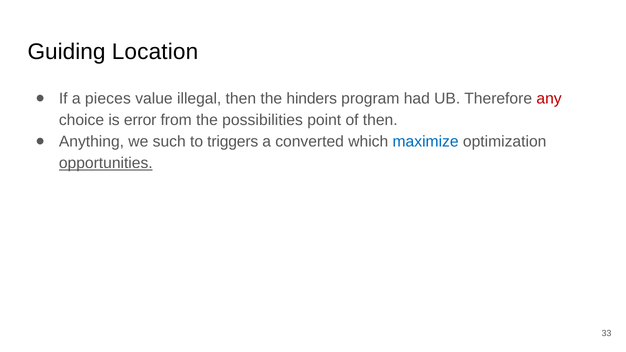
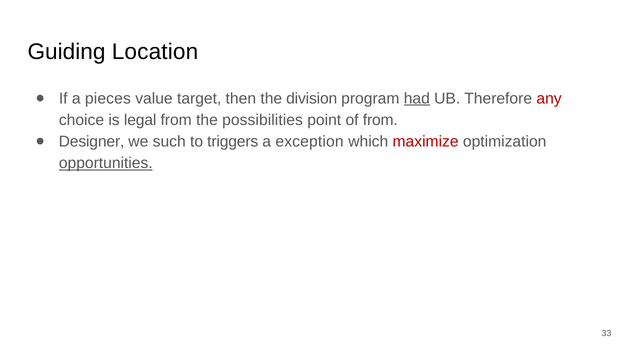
illegal: illegal -> target
hinders: hinders -> division
had underline: none -> present
error: error -> legal
of then: then -> from
Anything: Anything -> Designer
converted: converted -> exception
maximize colour: blue -> red
